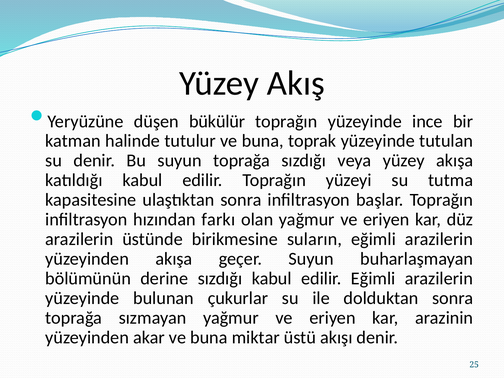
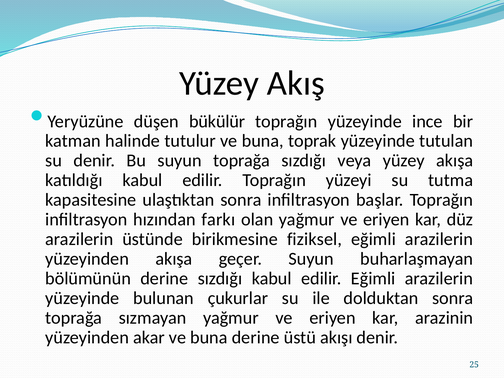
suların: suların -> fiziksel
buna miktar: miktar -> derine
